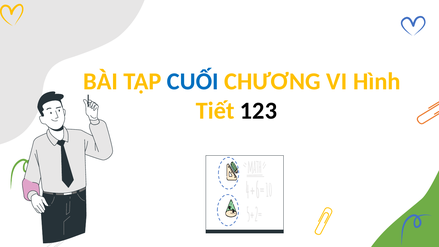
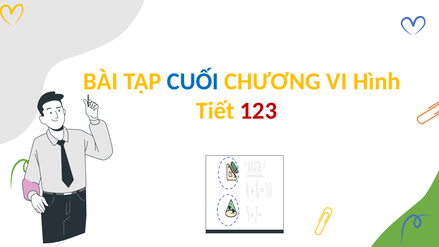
123 colour: black -> red
